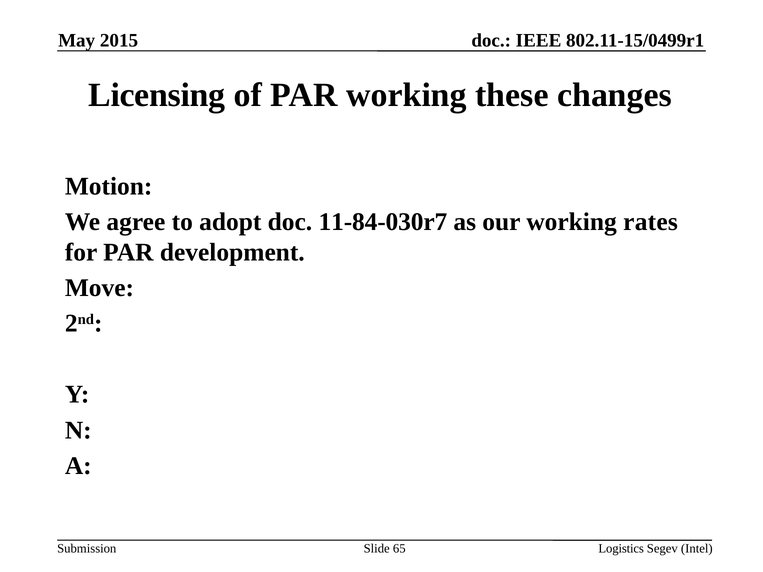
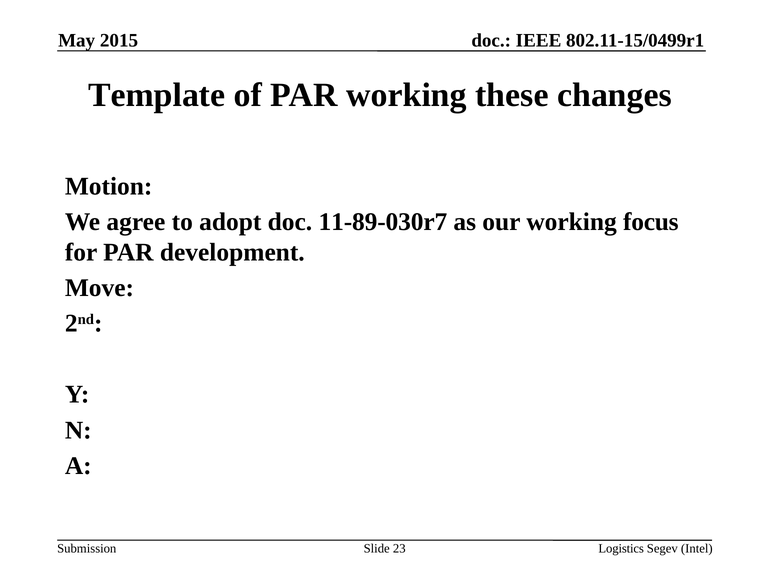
Licensing: Licensing -> Template
11-84-030r7: 11-84-030r7 -> 11-89-030r7
rates: rates -> focus
65: 65 -> 23
